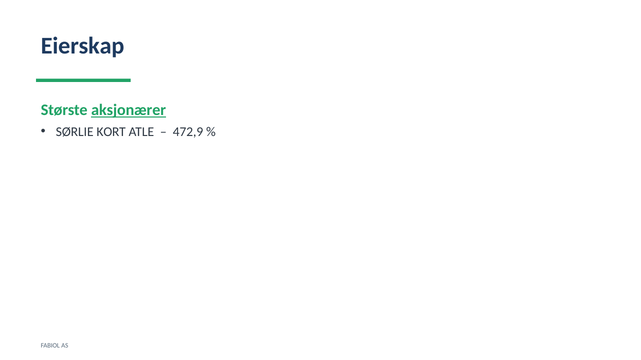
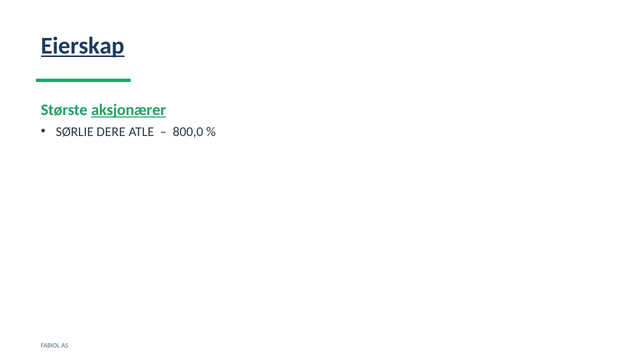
Eierskap underline: none -> present
KORT: KORT -> DERE
472,9: 472,9 -> 800,0
